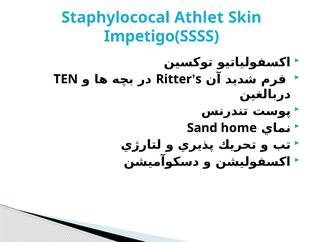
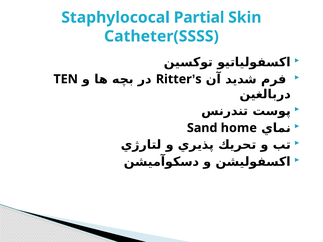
Athlet: Athlet -> Partial
Impetigo(SSSS: Impetigo(SSSS -> Catheter(SSSS
